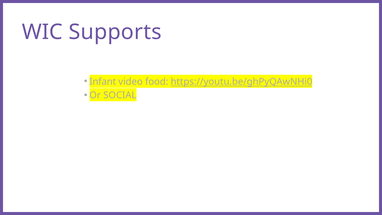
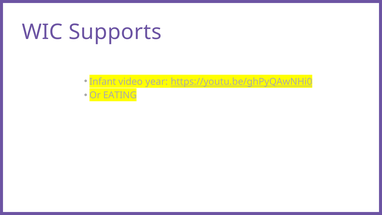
food: food -> year
SOCIAL: SOCIAL -> EATING
